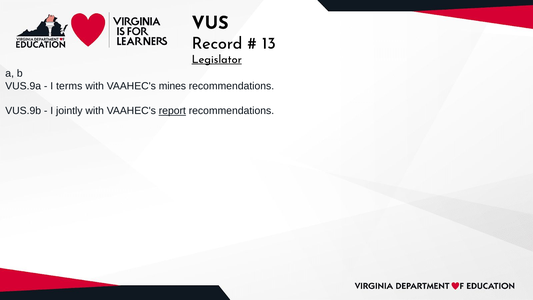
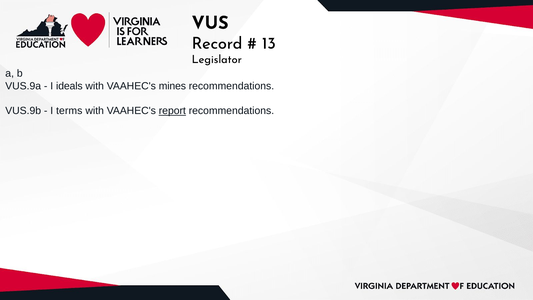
Legislator underline: present -> none
terms: terms -> ideals
jointly: jointly -> terms
